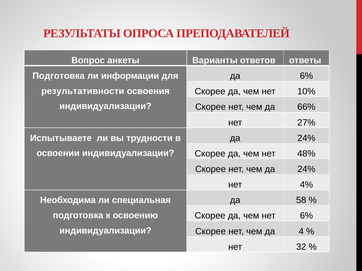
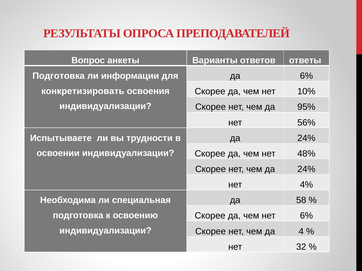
результативности: результативности -> конкретизировать
66%: 66% -> 95%
27%: 27% -> 56%
